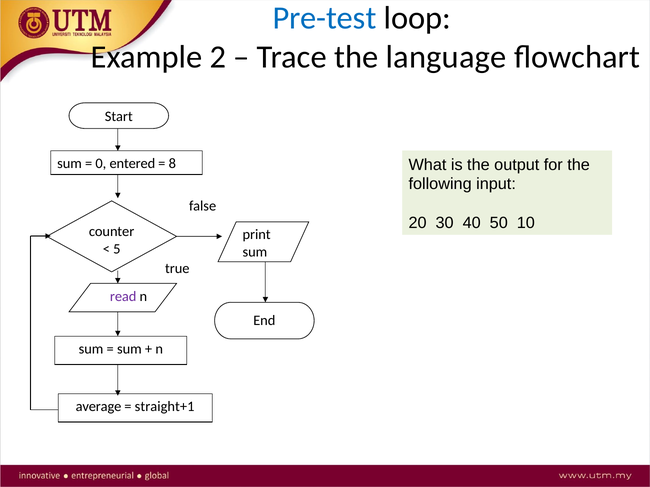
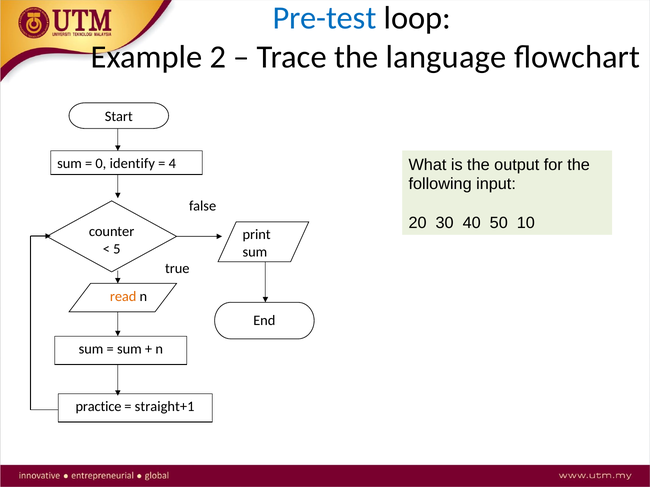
entered: entered -> identify
8: 8 -> 4
read colour: purple -> orange
average: average -> practice
